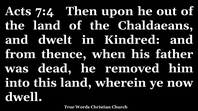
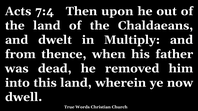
Kindred: Kindred -> Multiply
